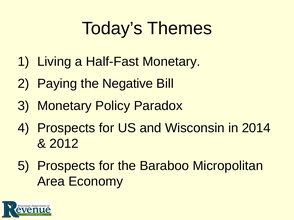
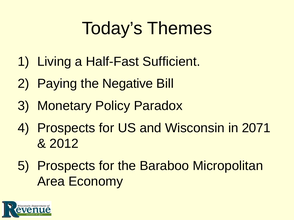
Half-Fast Monetary: Monetary -> Sufficient
2014: 2014 -> 2071
